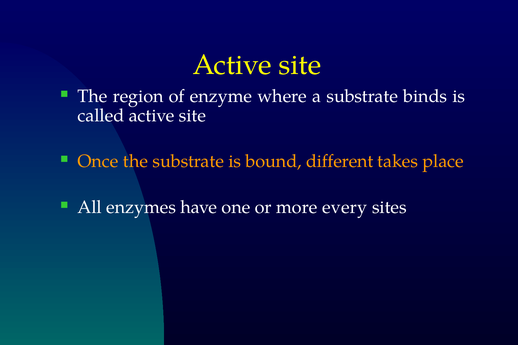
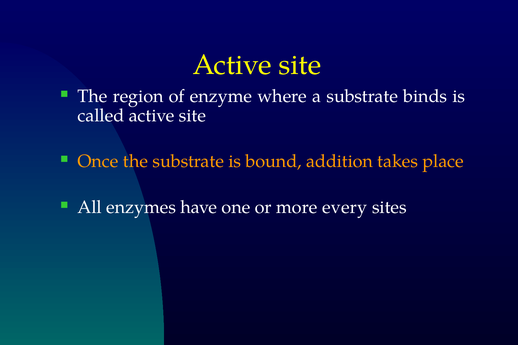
different: different -> addition
